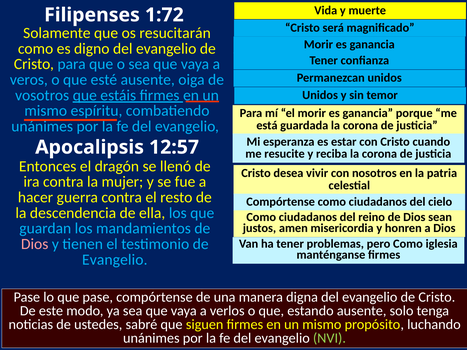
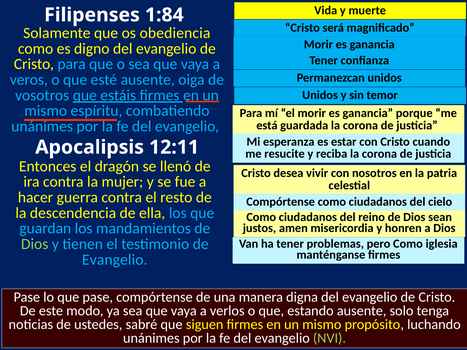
1:72: 1:72 -> 1:84
resucitarán: resucitarán -> obediencia
12:57: 12:57 -> 12:11
Dios at (35, 244) colour: pink -> light green
